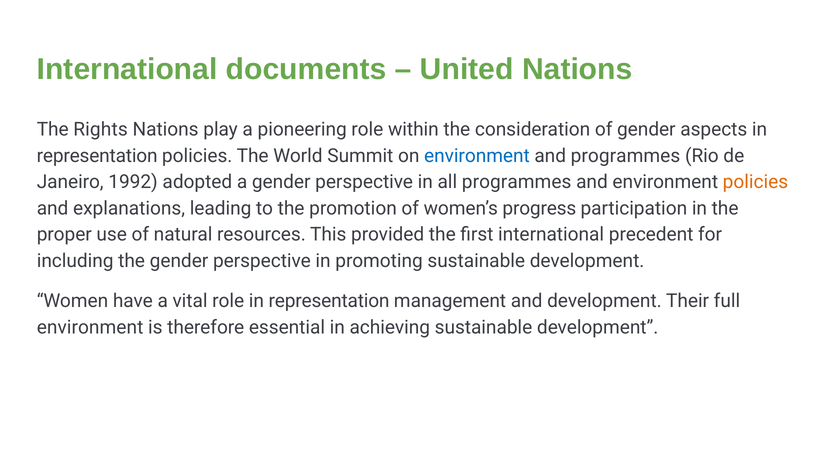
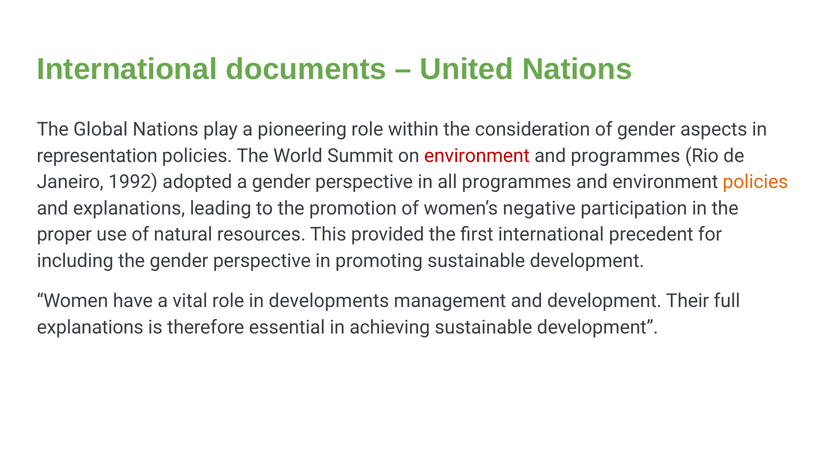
Rights: Rights -> Global
environment at (477, 156) colour: blue -> red
progress: progress -> negative
role in representation: representation -> developments
environment at (90, 327): environment -> explanations
